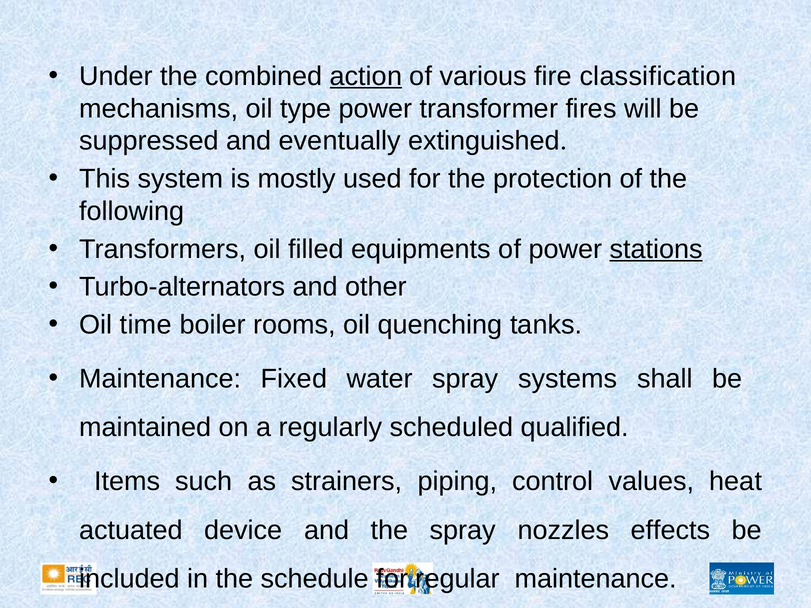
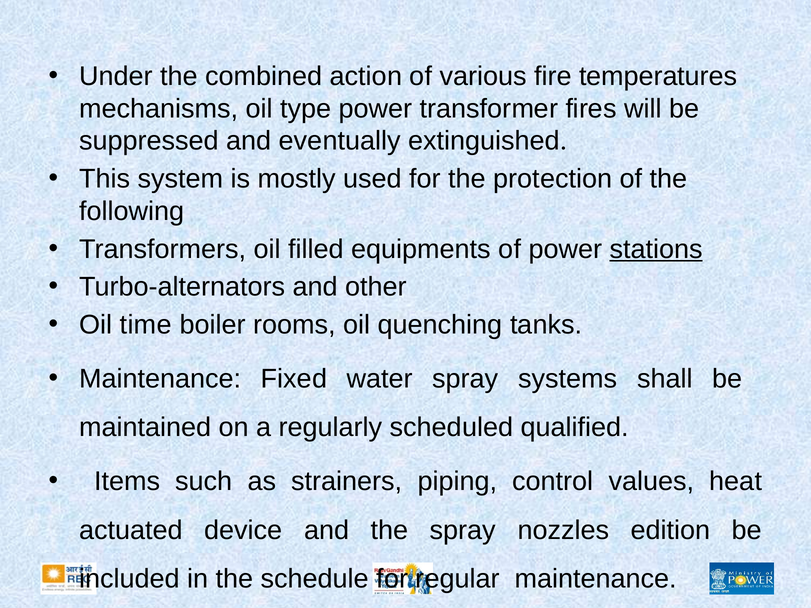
action underline: present -> none
classification: classification -> temperatures
effects: effects -> edition
